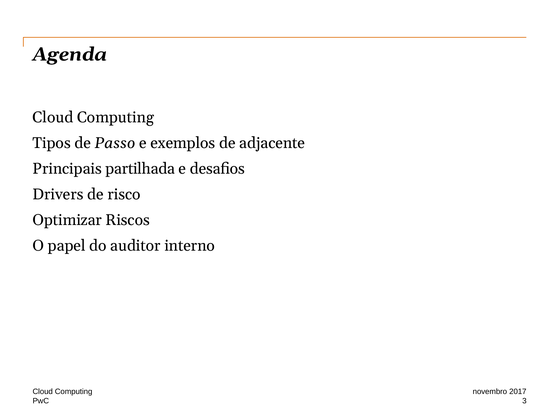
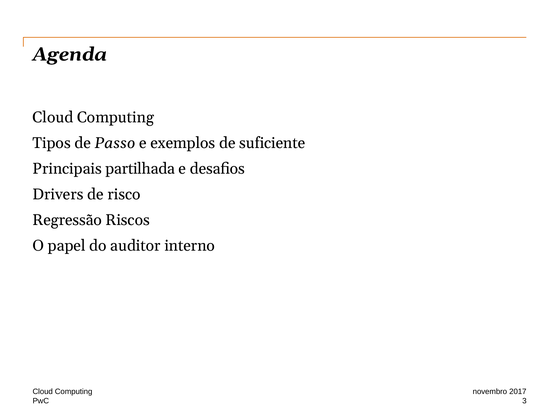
adjacente: adjacente -> suficiente
Optimizar: Optimizar -> Regressão
